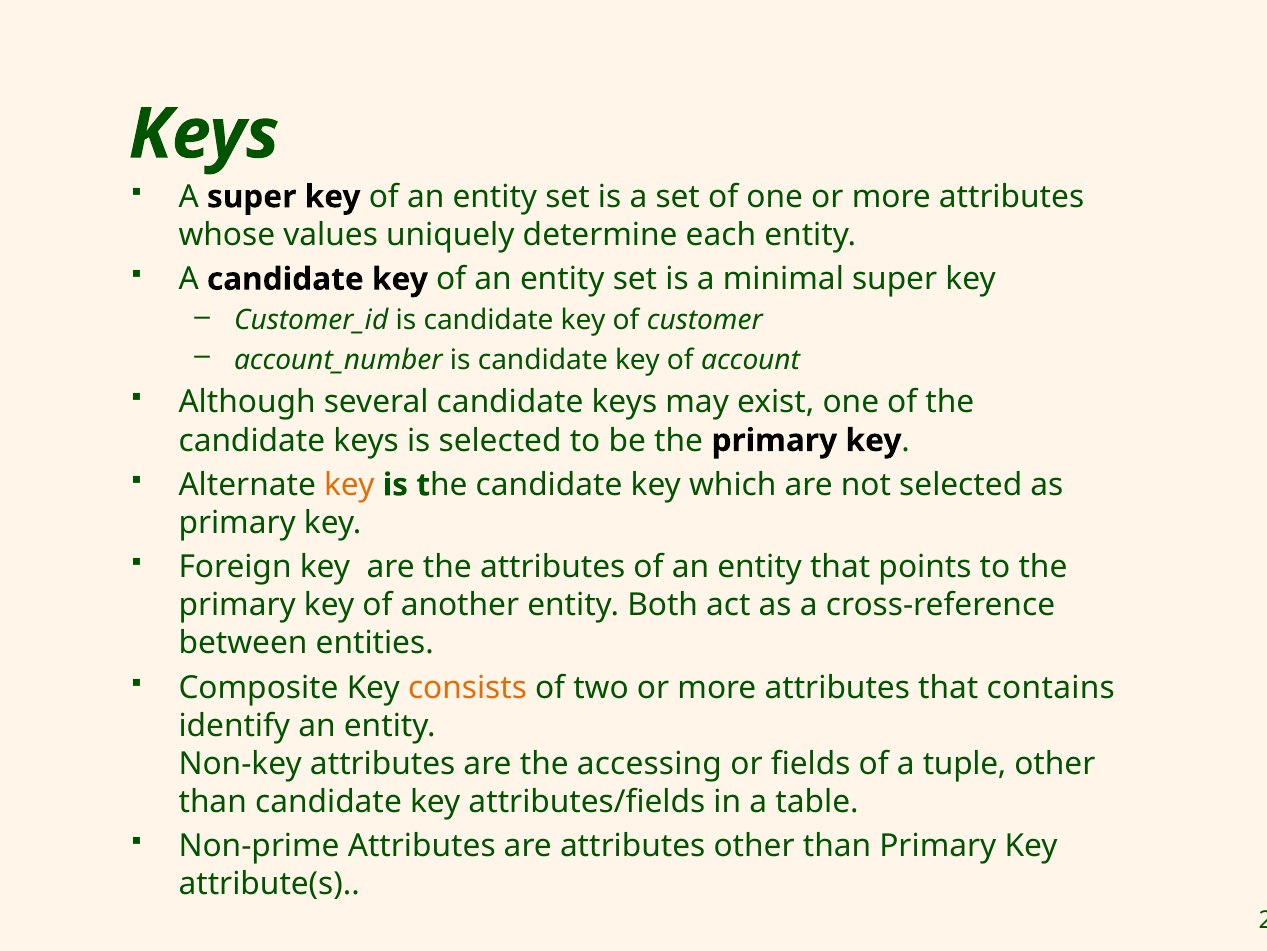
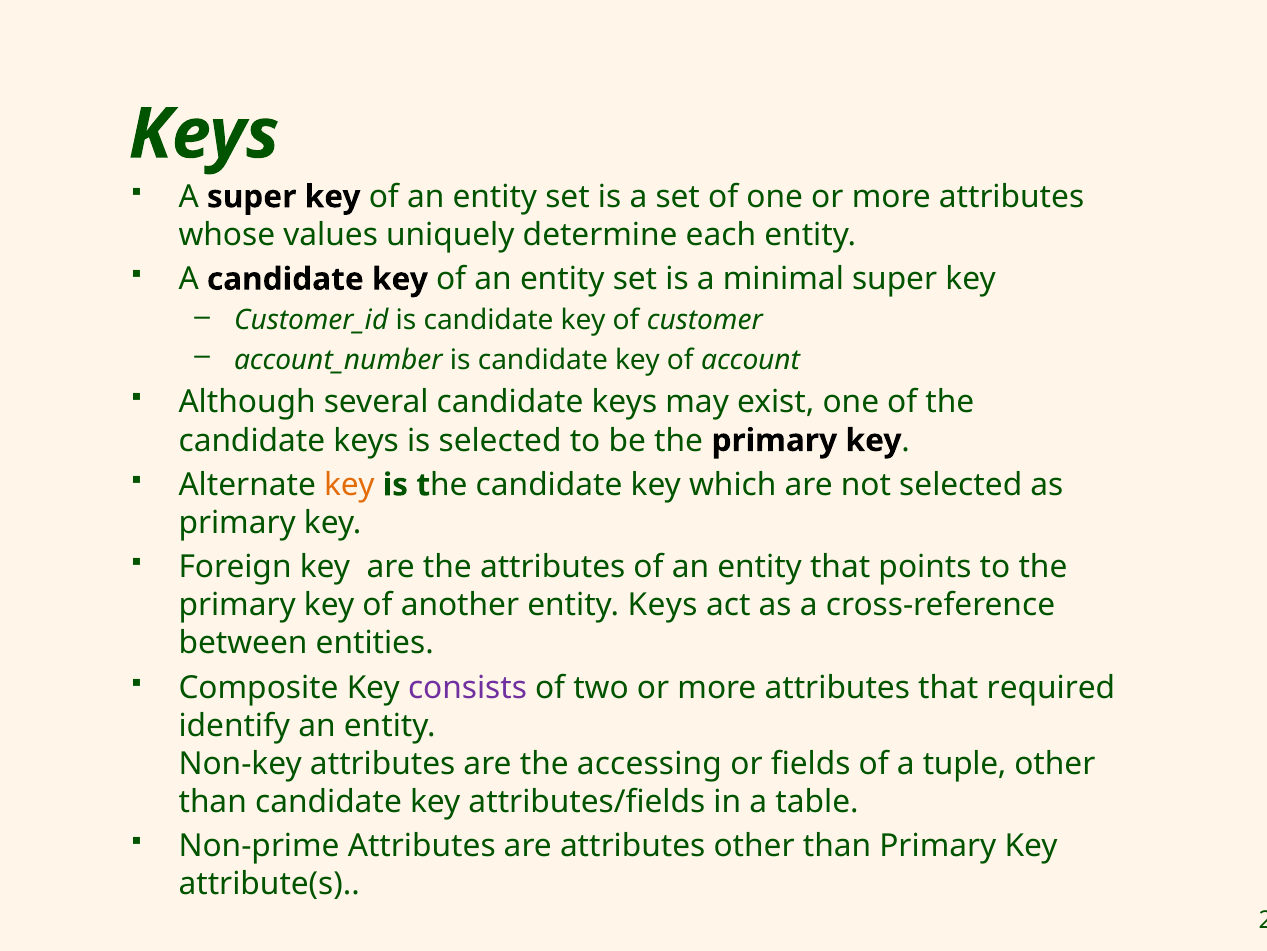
entity Both: Both -> Keys
consists colour: orange -> purple
contains: contains -> required
